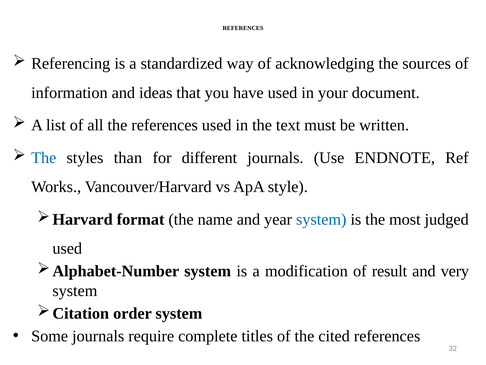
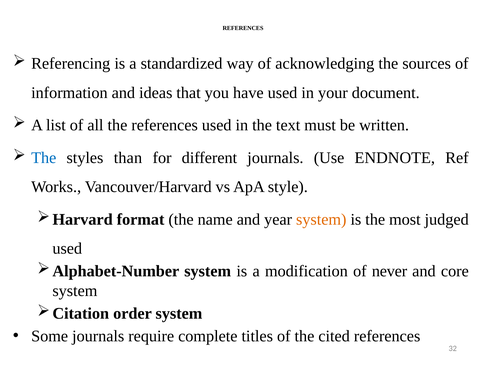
system at (321, 219) colour: blue -> orange
result: result -> never
very: very -> core
